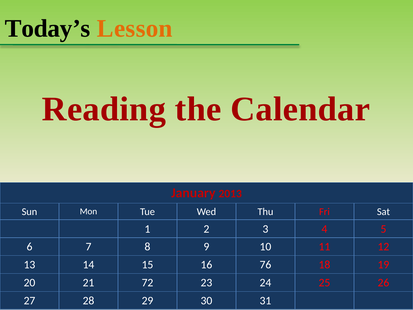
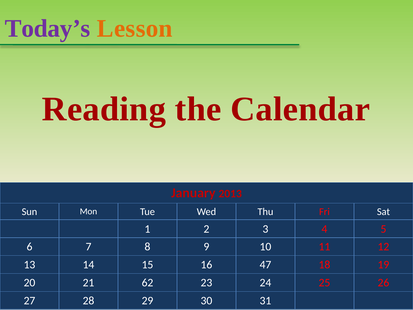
Today’s colour: black -> purple
76: 76 -> 47
72: 72 -> 62
